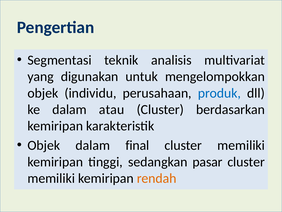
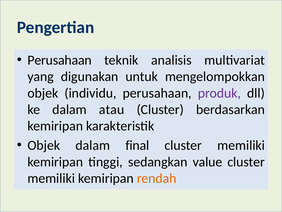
Segmentasi at (60, 60): Segmentasi -> Perusahaan
produk colour: blue -> purple
pasar: pasar -> value
